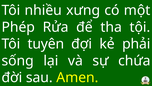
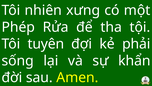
nhiều: nhiều -> nhiên
chứa: chứa -> khẩn
